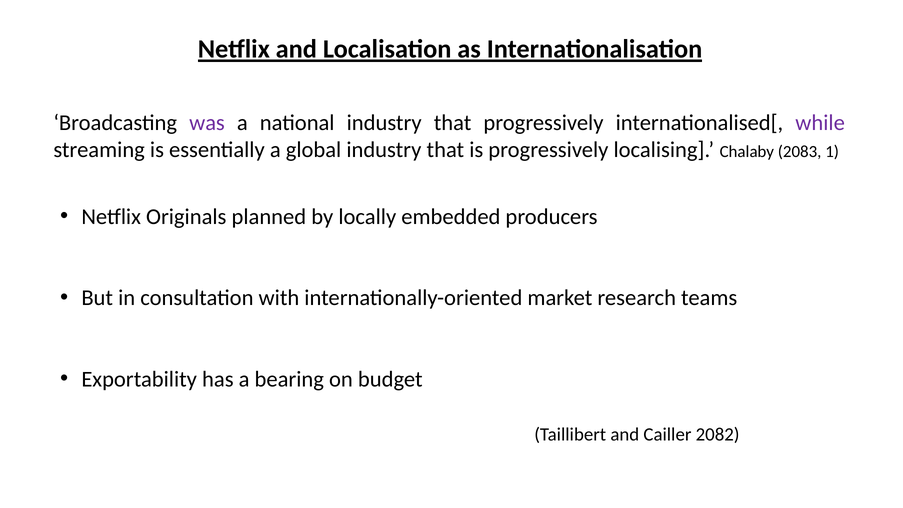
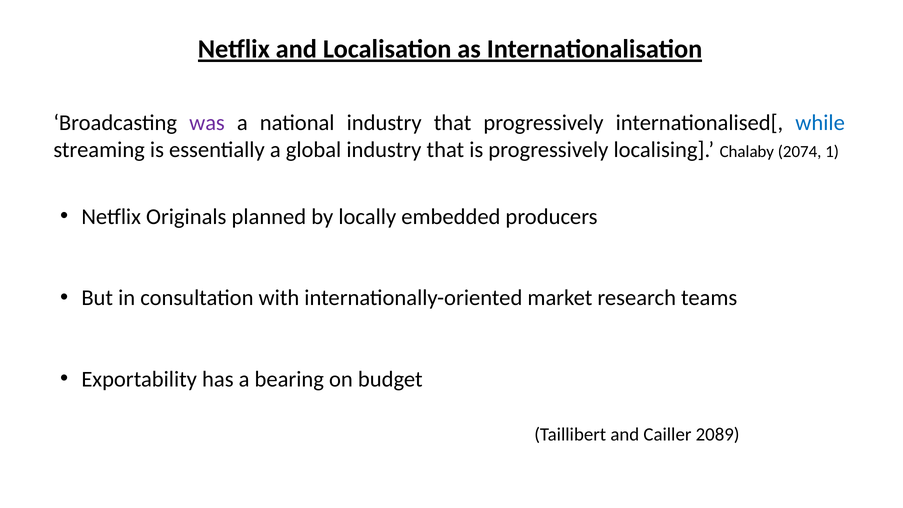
while colour: purple -> blue
2083: 2083 -> 2074
2082: 2082 -> 2089
